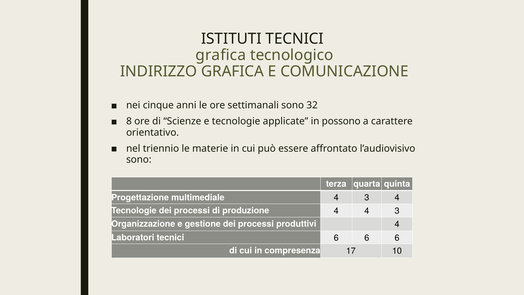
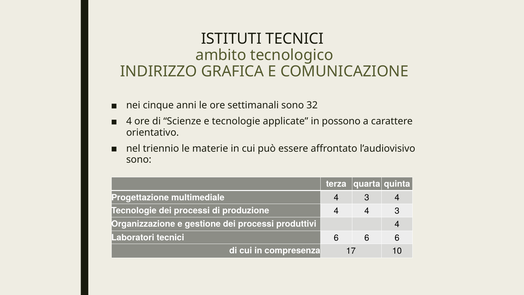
grafica at (221, 55): grafica -> ambito
8 at (129, 121): 8 -> 4
